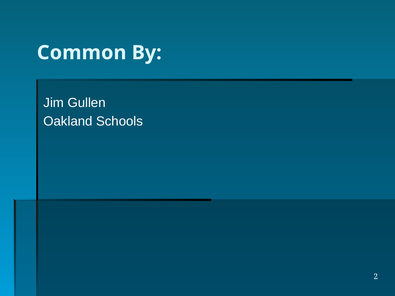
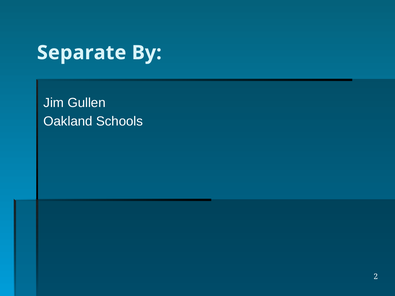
Common: Common -> Separate
